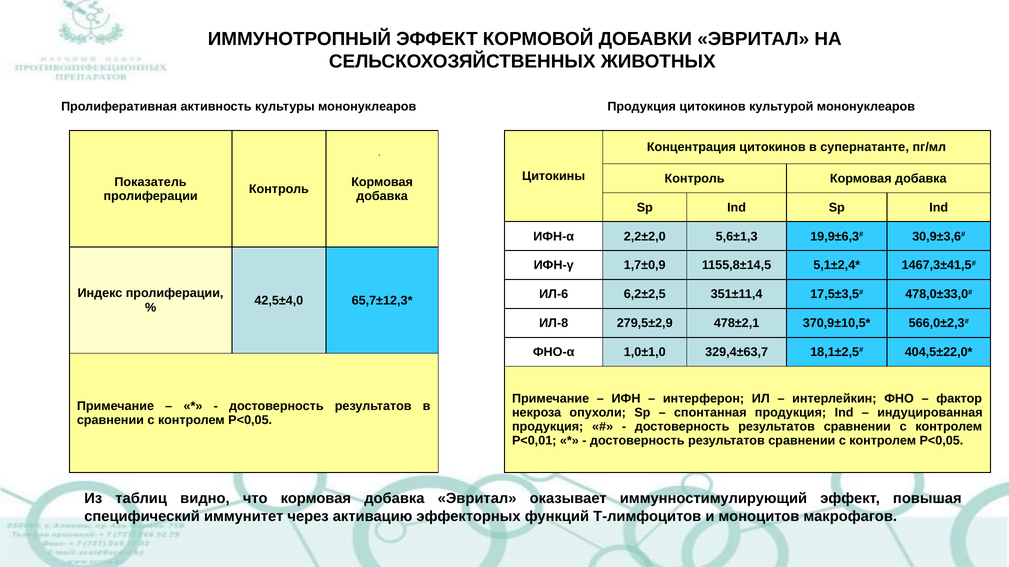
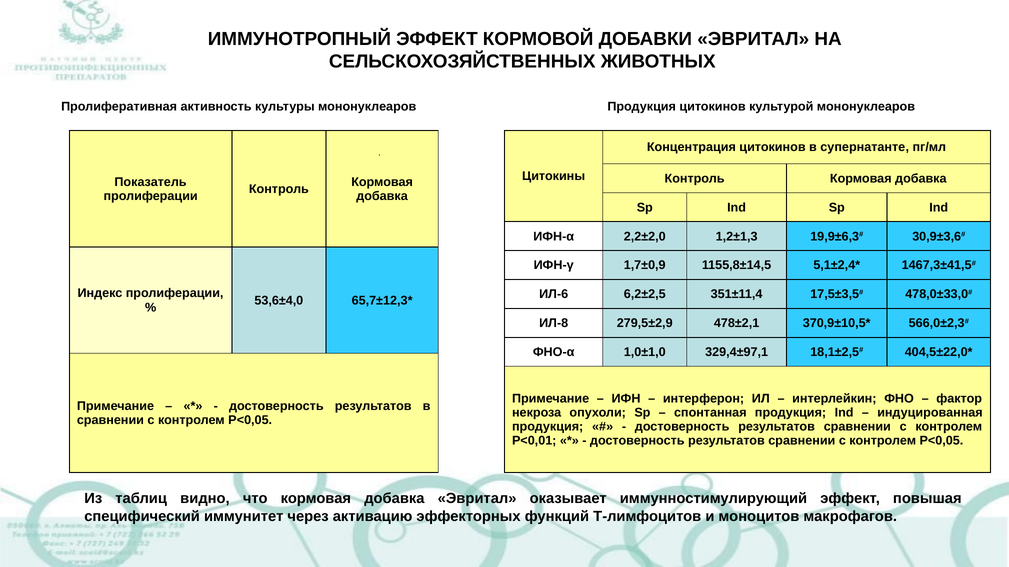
5,6±1,3: 5,6±1,3 -> 1,2±1,3
42,5±4,0: 42,5±4,0 -> 53,6±4,0
329,4±63,7: 329,4±63,7 -> 329,4±97,1
